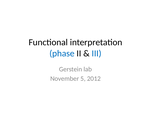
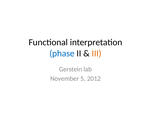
III colour: blue -> orange
